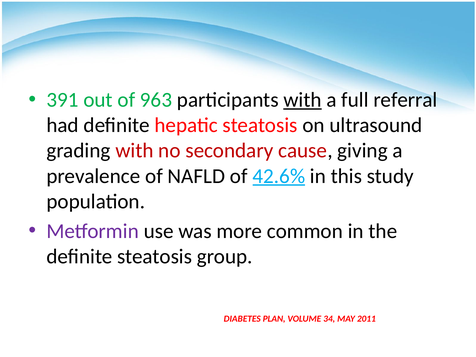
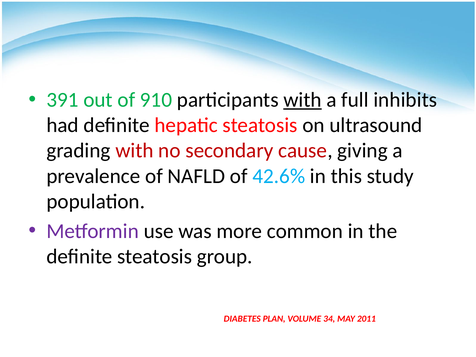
963: 963 -> 910
referral: referral -> inhibits
42.6% underline: present -> none
